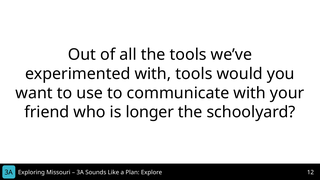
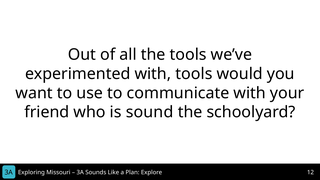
longer: longer -> sound
